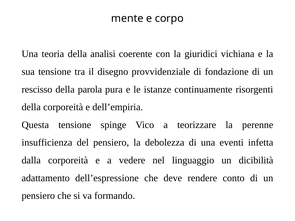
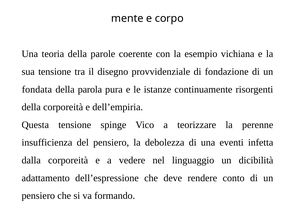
analisi: analisi -> parole
giuridici: giuridici -> esempio
rescisso: rescisso -> fondata
